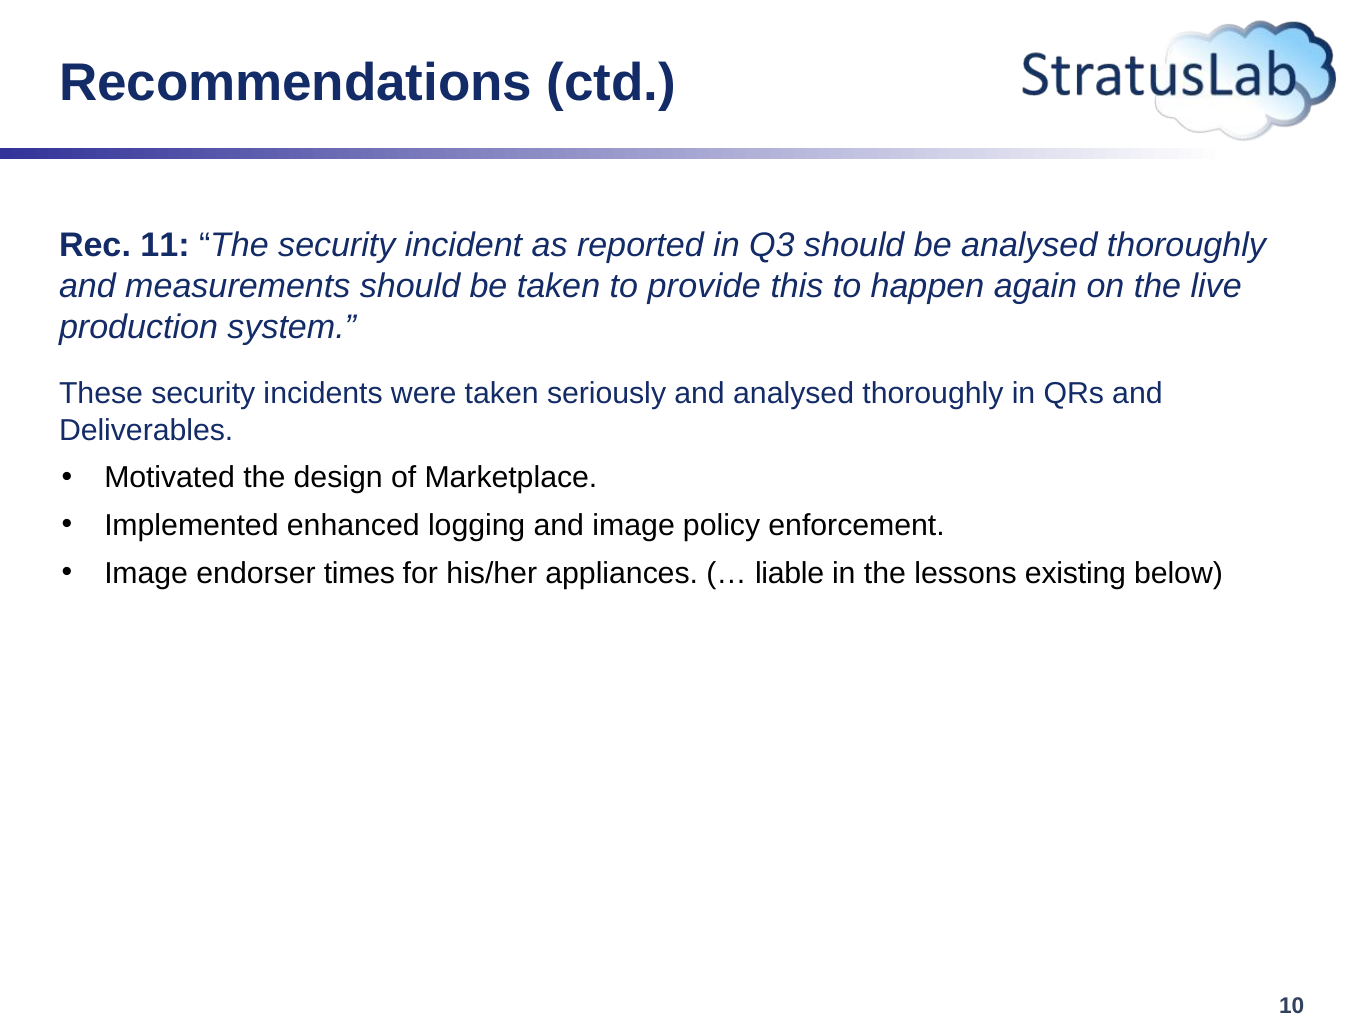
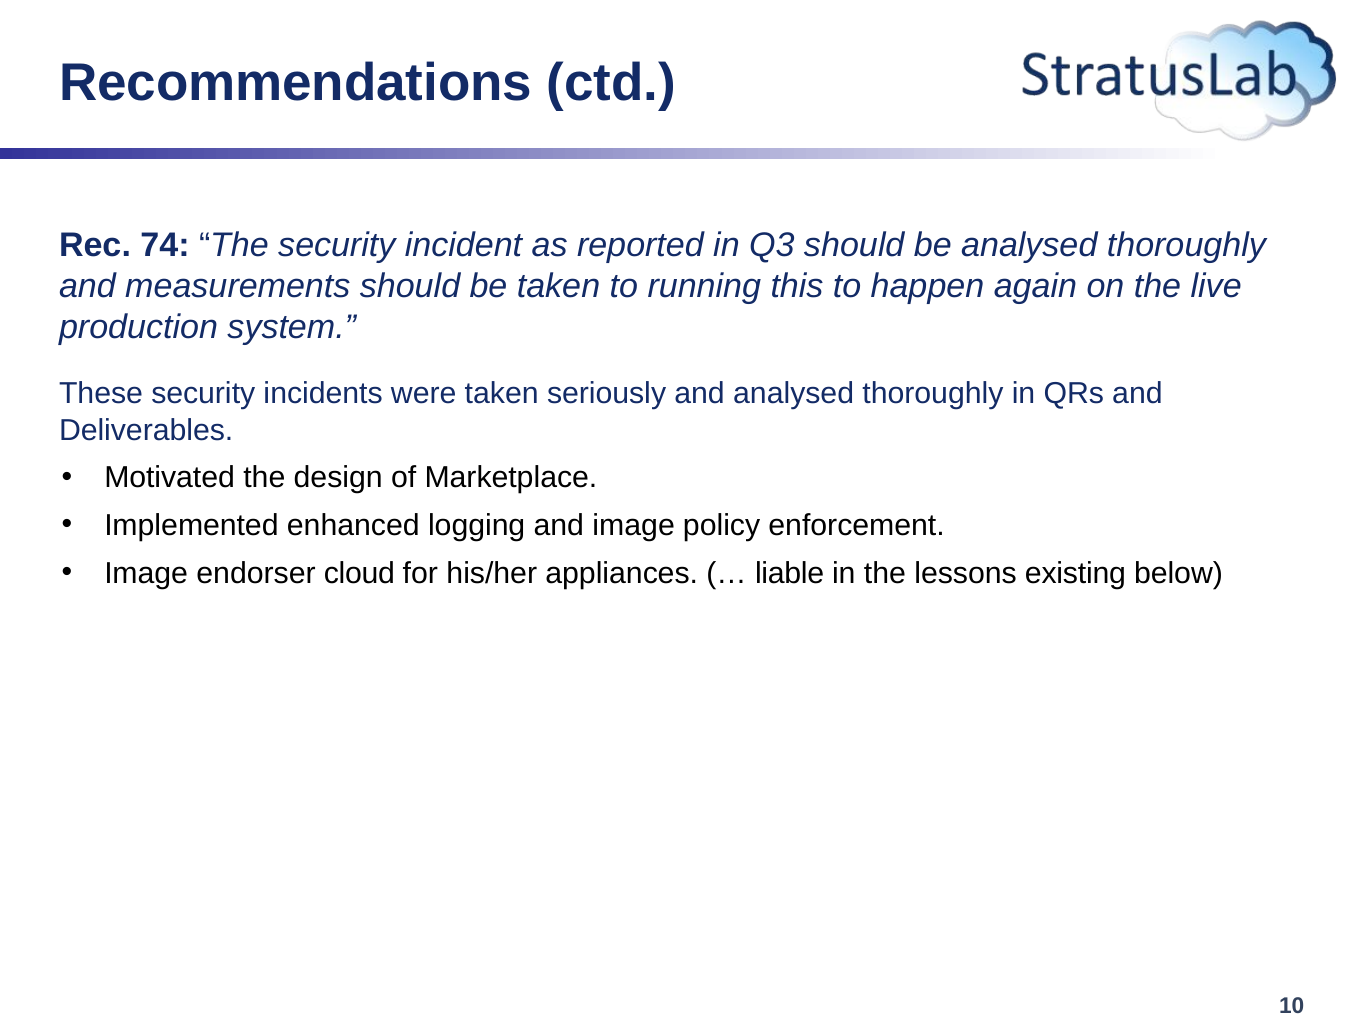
11: 11 -> 74
provide: provide -> running
times: times -> cloud
